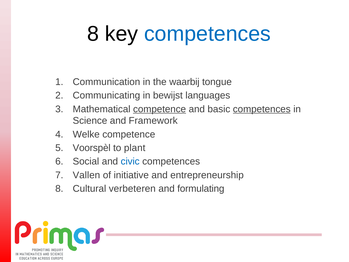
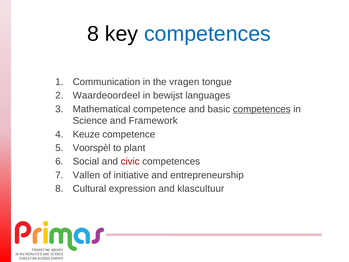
waarbij: waarbij -> vragen
Communicating: Communicating -> Waardeoordeel
competence at (160, 109) underline: present -> none
Welke: Welke -> Keuze
civic colour: blue -> red
verbeteren: verbeteren -> expression
formulating: formulating -> klascultuur
